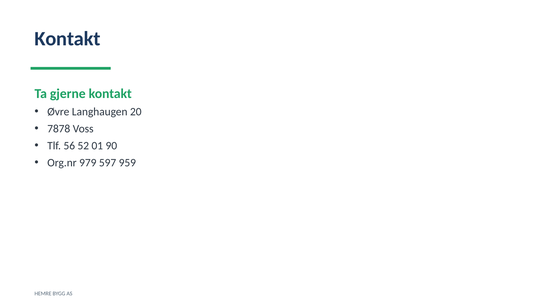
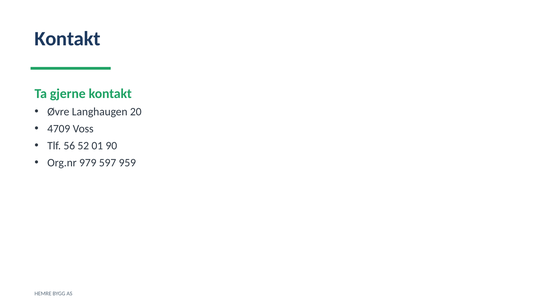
7878: 7878 -> 4709
